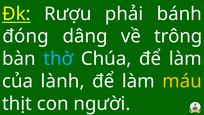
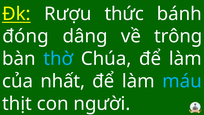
phải: phải -> thức
lành: lành -> nhất
máu colour: yellow -> light blue
